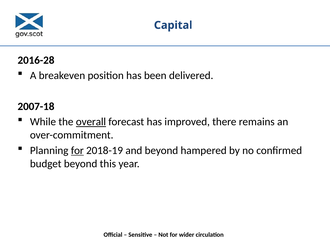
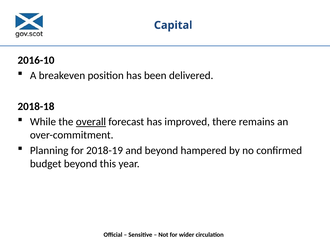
2016-28: 2016-28 -> 2016-10
2007-18: 2007-18 -> 2018-18
for at (77, 150) underline: present -> none
